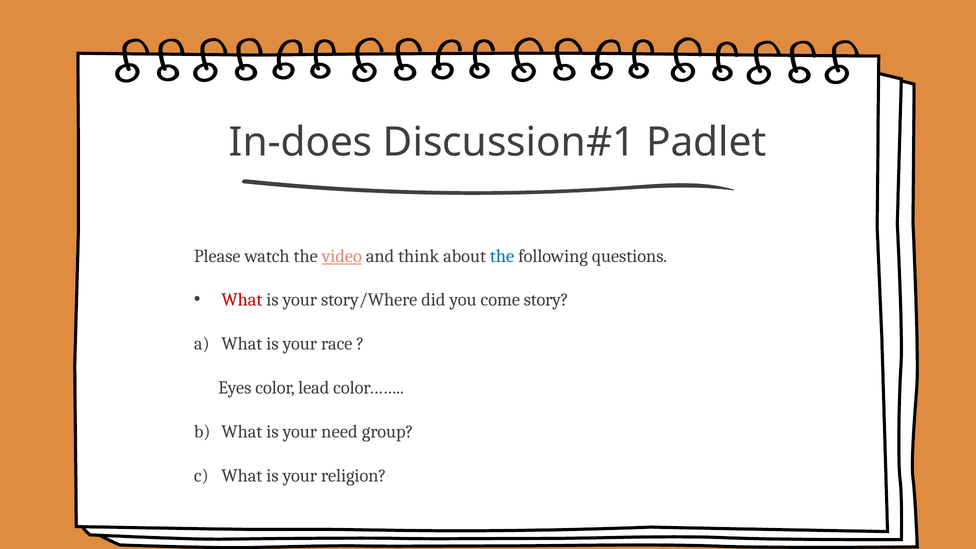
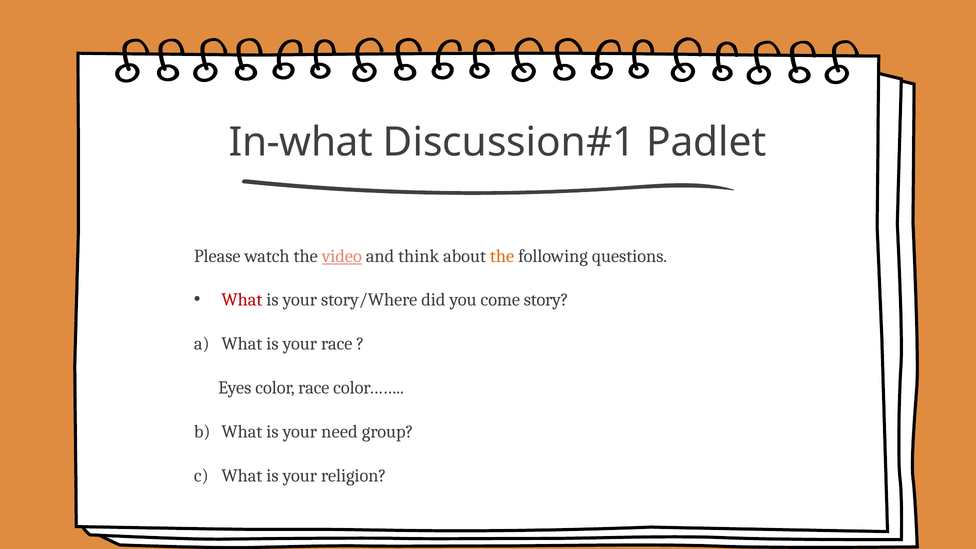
In-does: In-does -> In-what
the at (502, 256) colour: blue -> orange
color lead: lead -> race
